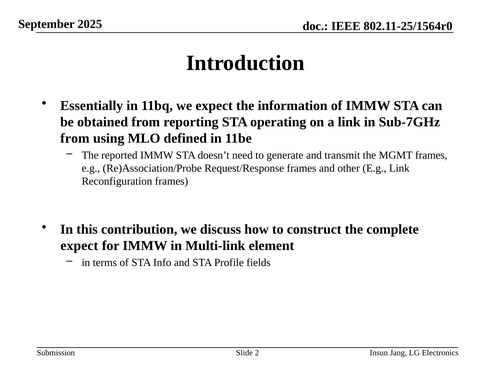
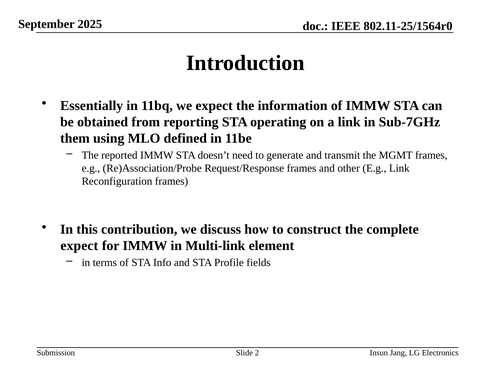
from at (75, 138): from -> them
